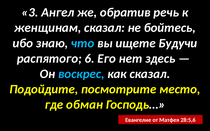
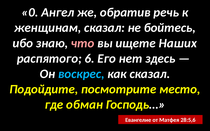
3: 3 -> 0
что colour: light blue -> pink
Будучи: Будучи -> Наших
